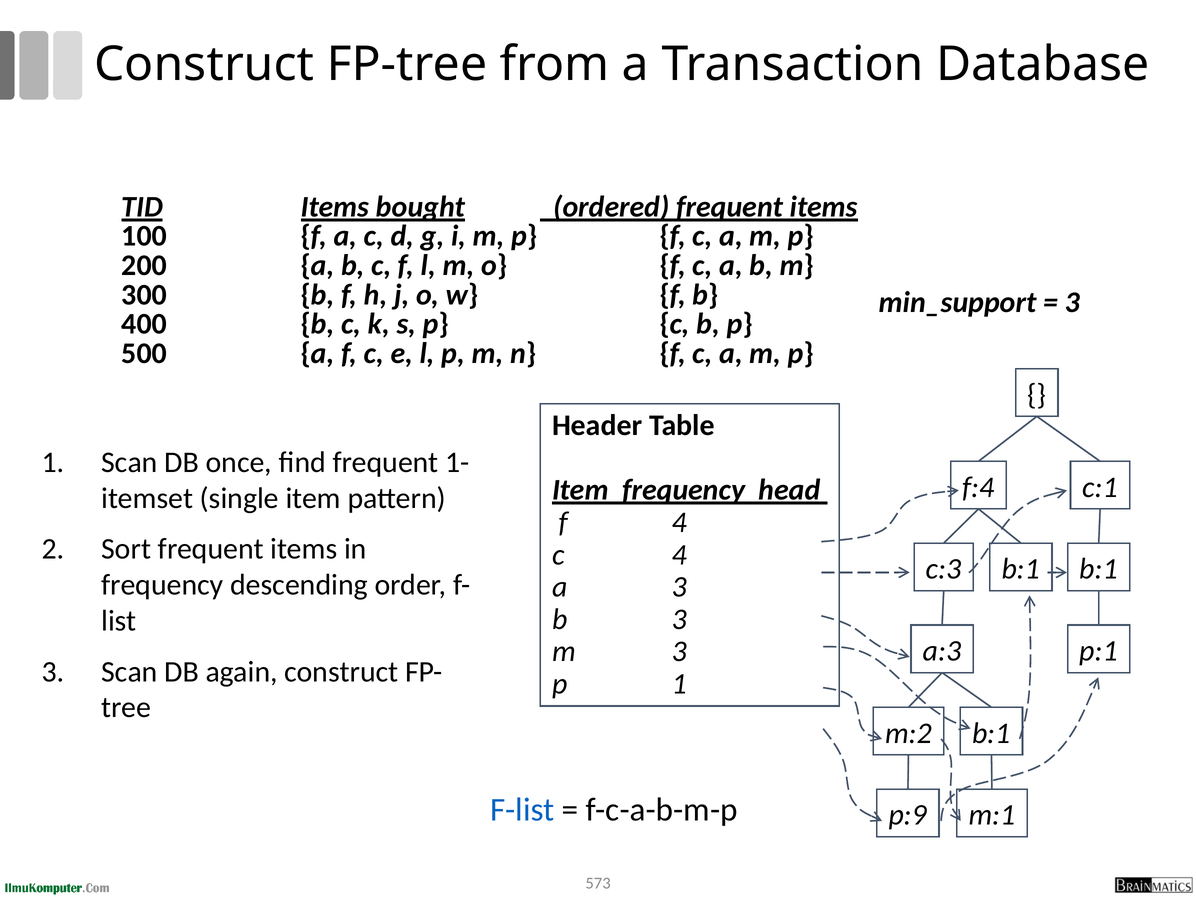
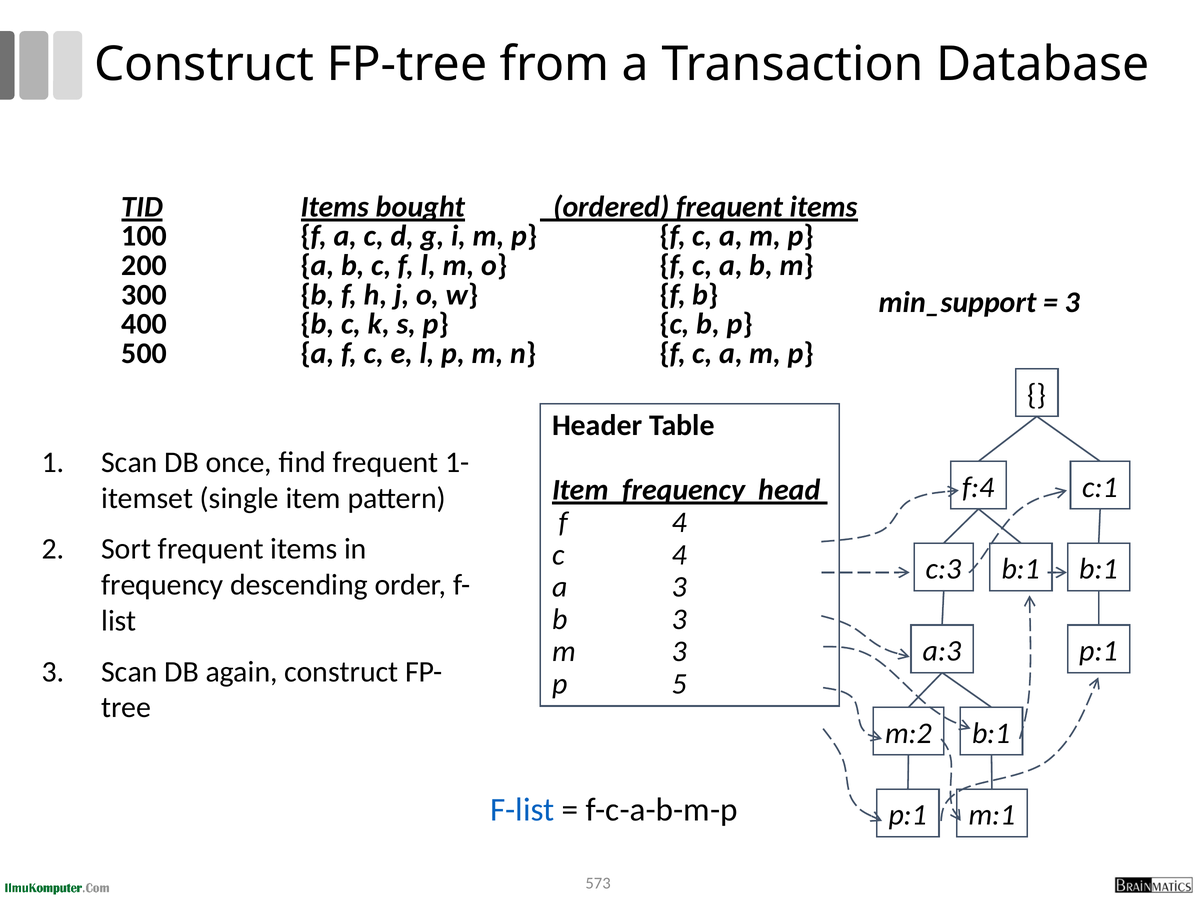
1 at (679, 684): 1 -> 5
p:9 at (908, 815): p:9 -> p:1
